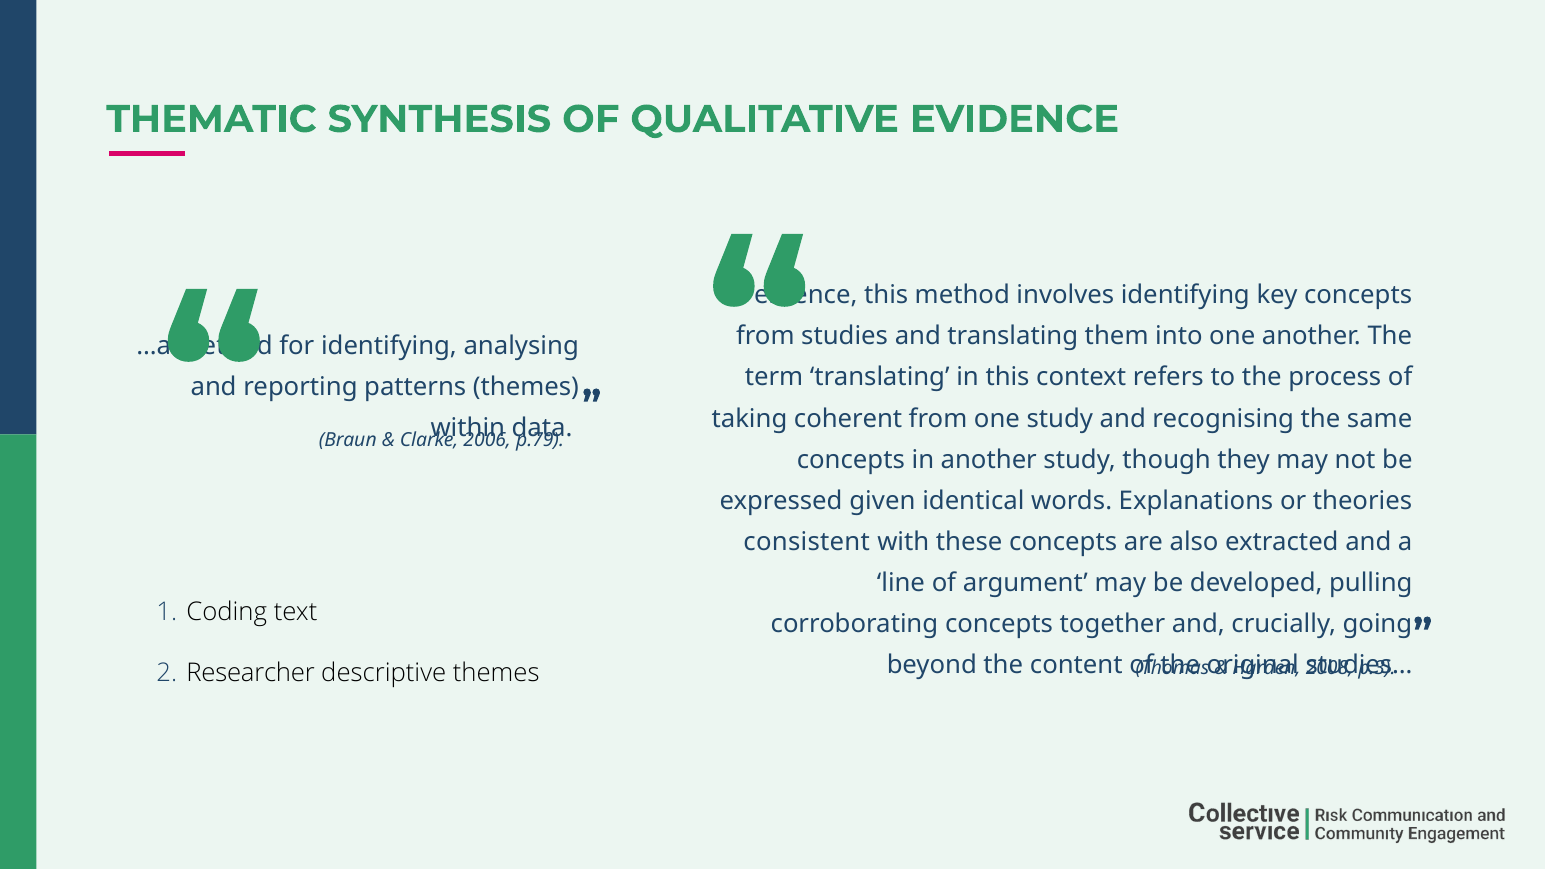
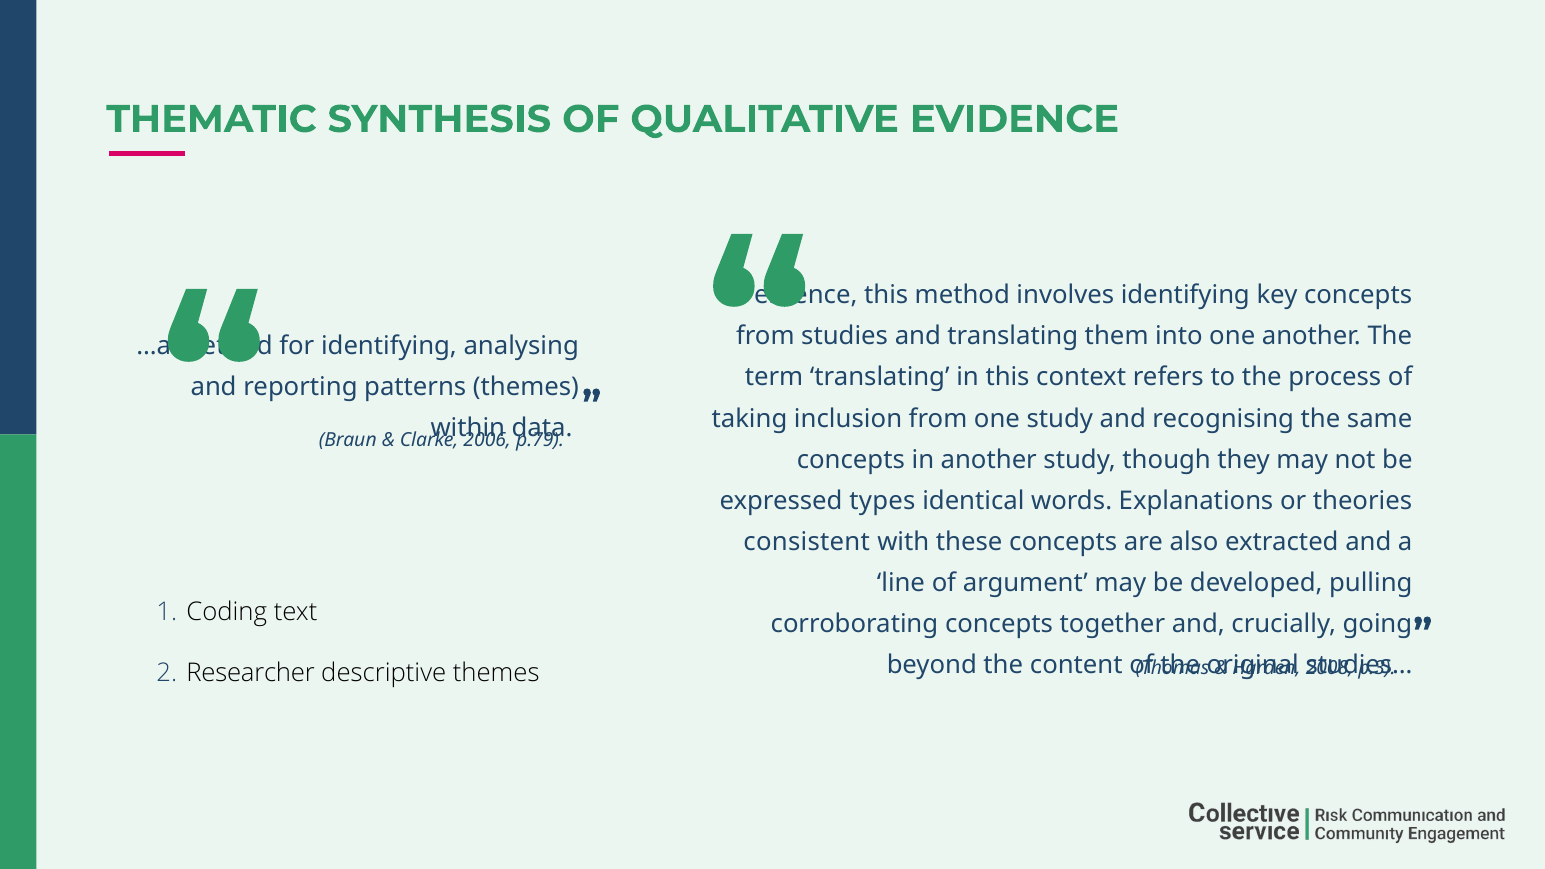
coherent: coherent -> inclusion
given: given -> types
